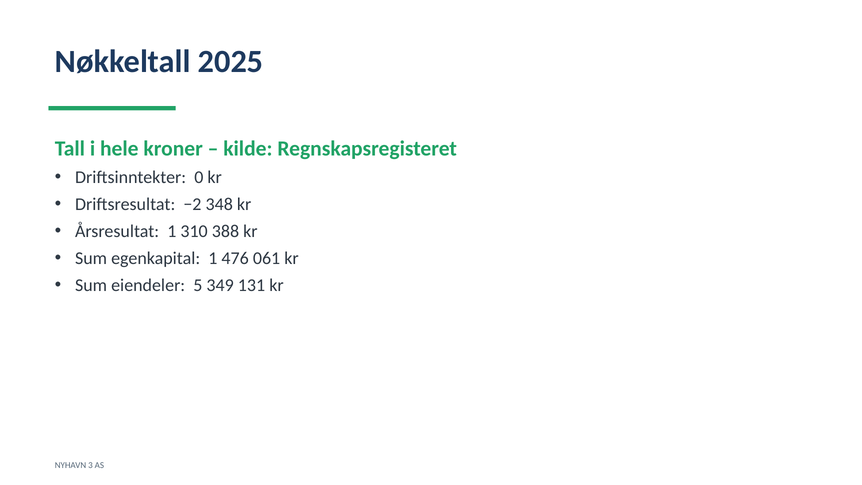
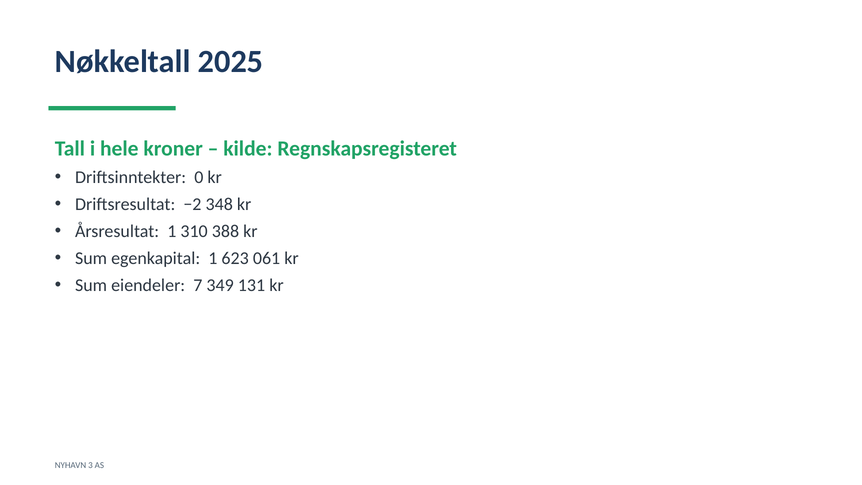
476: 476 -> 623
5: 5 -> 7
